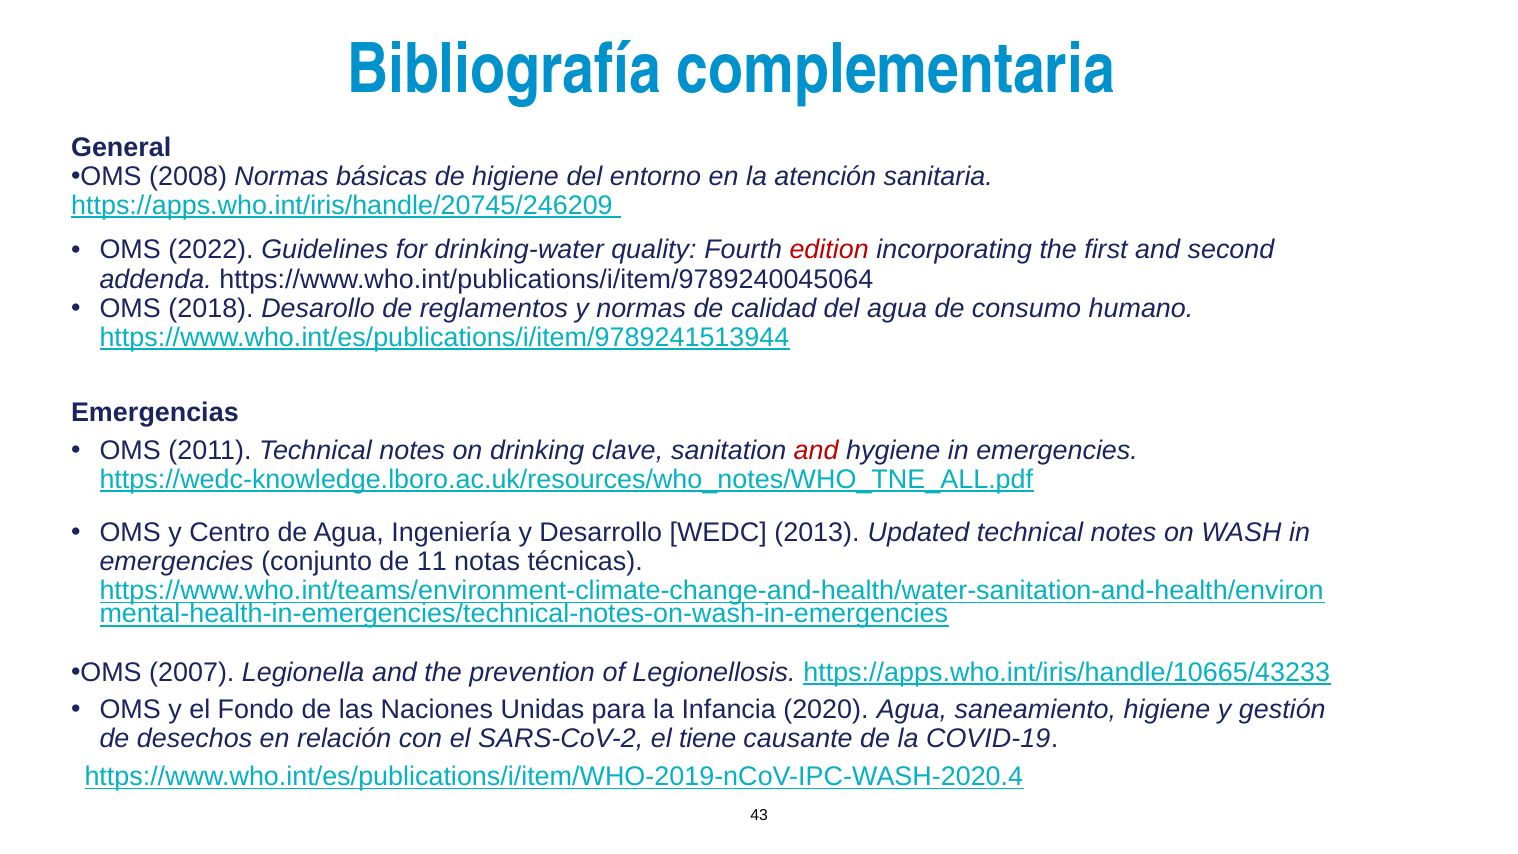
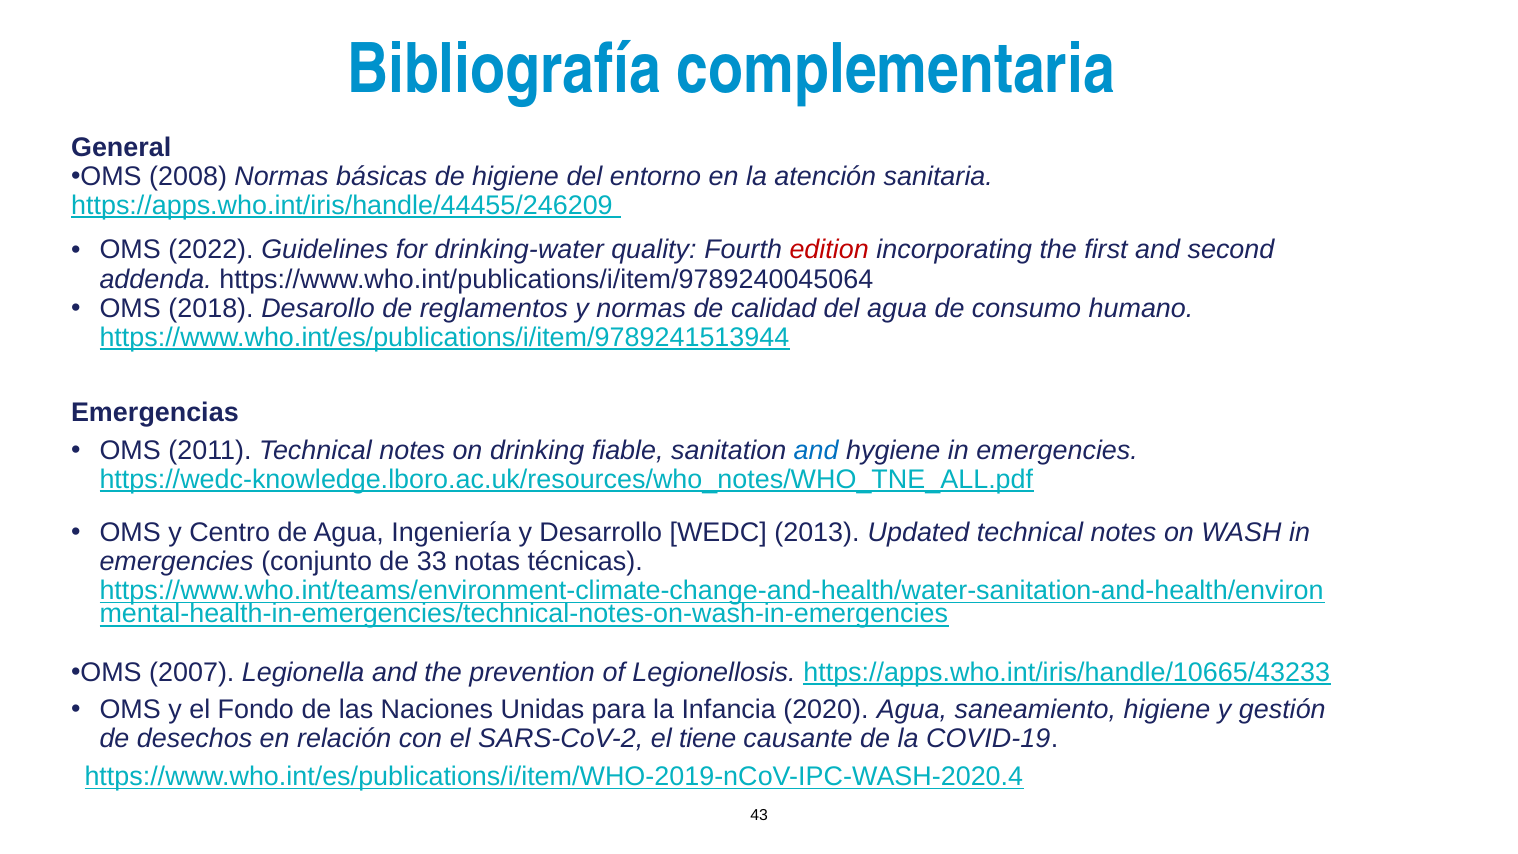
https://apps.who.int/iris/handle/20745/246209: https://apps.who.int/iris/handle/20745/246209 -> https://apps.who.int/iris/handle/44455/246209
clave: clave -> fiable
and at (816, 450) colour: red -> blue
11: 11 -> 33
